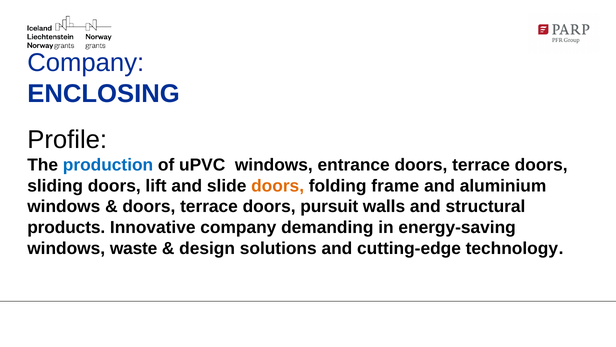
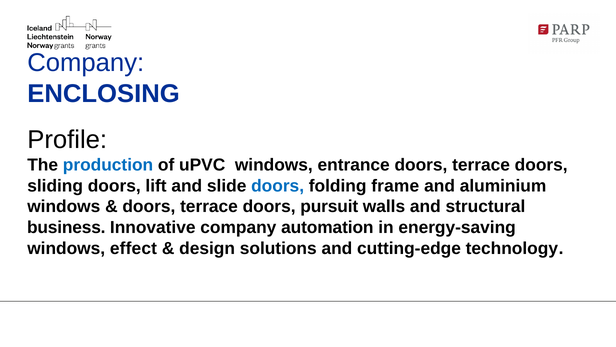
doors at (278, 186) colour: orange -> blue
products: products -> business
demanding: demanding -> automation
waste: waste -> effect
